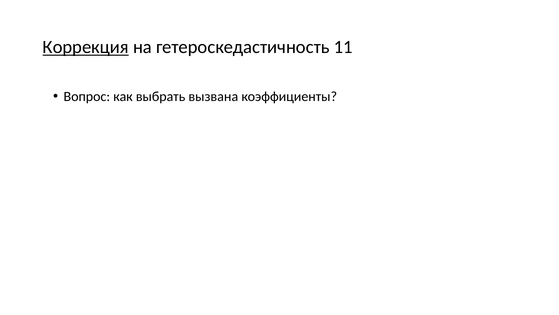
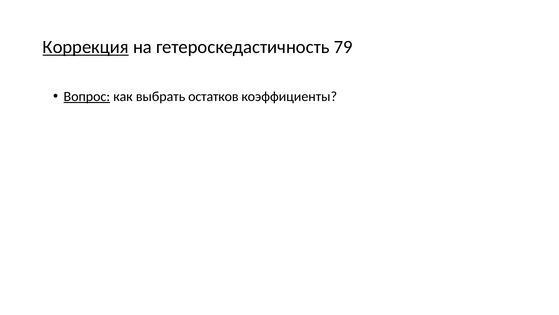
11: 11 -> 79
Вопрос underline: none -> present
вызвана: вызвана -> остатков
